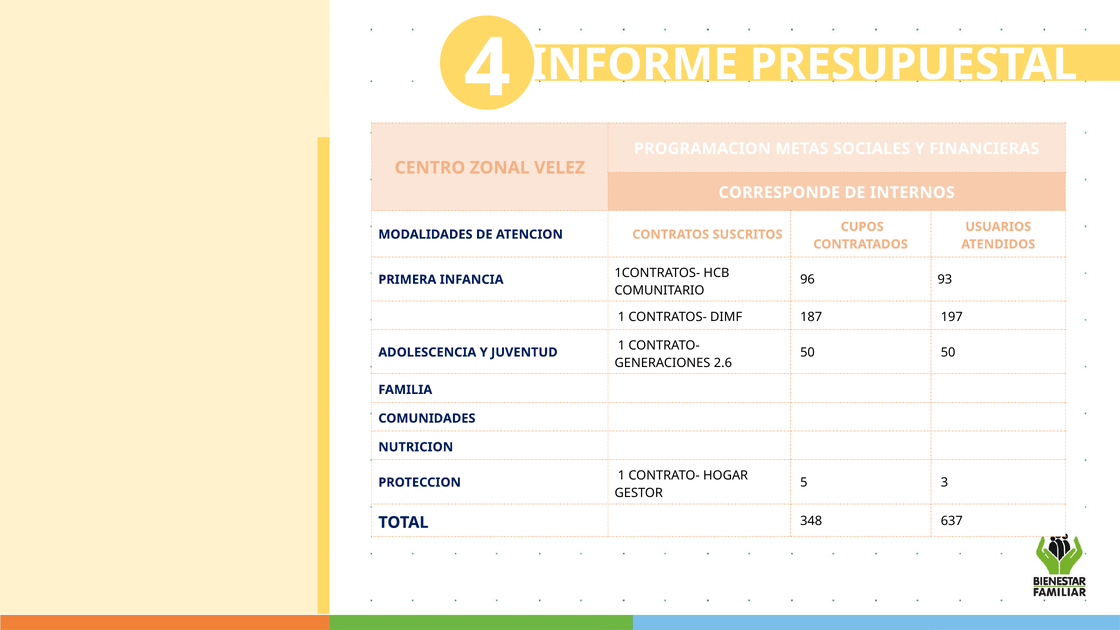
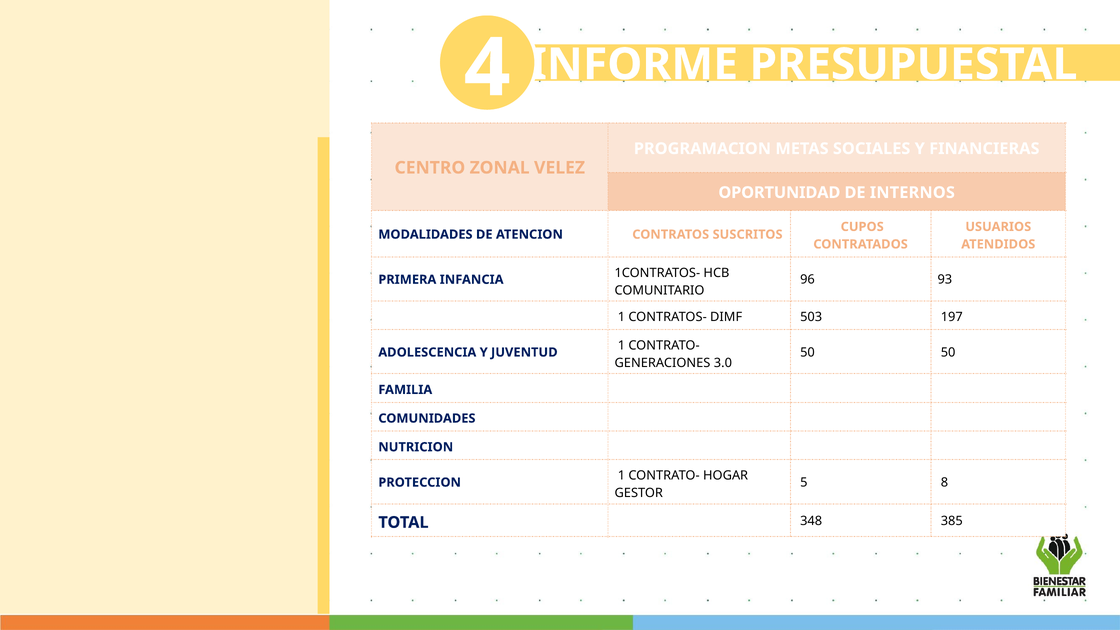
CORRESPONDE: CORRESPONDE -> OPORTUNIDAD
187: 187 -> 503
2.6: 2.6 -> 3.0
3: 3 -> 8
637: 637 -> 385
